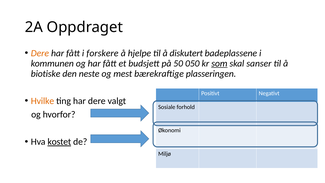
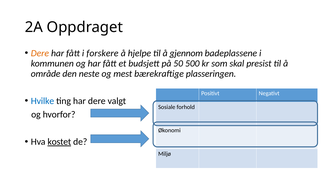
diskutert: diskutert -> gjennom
050: 050 -> 500
som underline: present -> none
sanser: sanser -> presist
biotiske: biotiske -> område
Hvilke colour: orange -> blue
